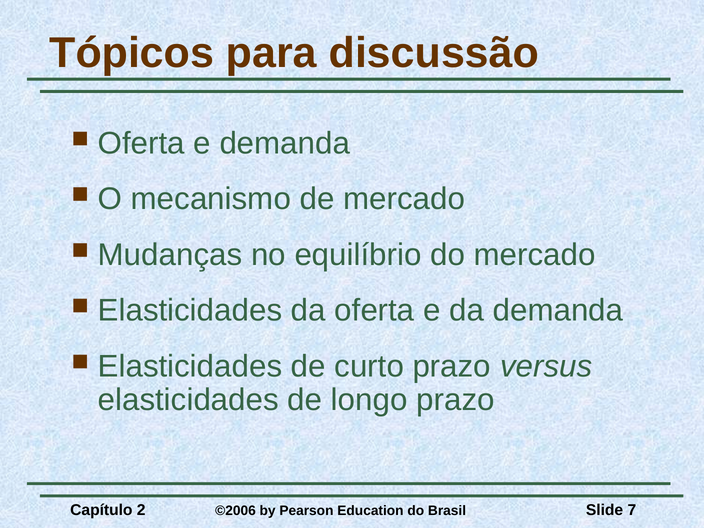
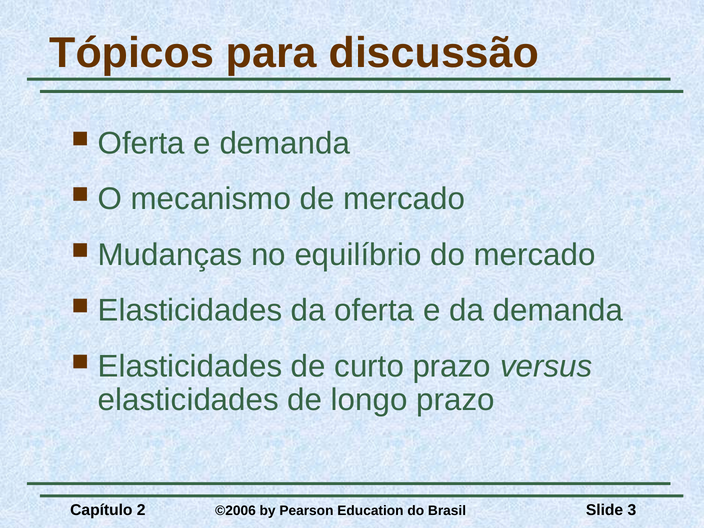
7: 7 -> 3
